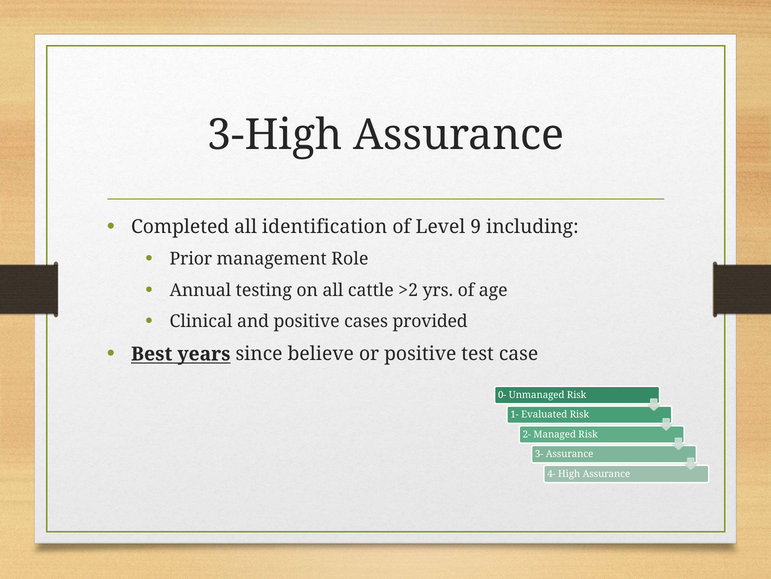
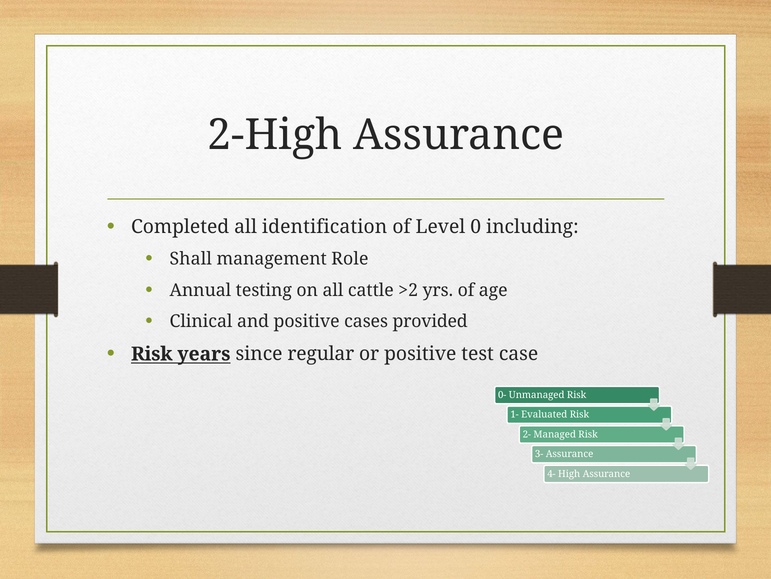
3-High: 3-High -> 2-High
9: 9 -> 0
Prior: Prior -> Shall
Best at (152, 354): Best -> Risk
believe: believe -> regular
